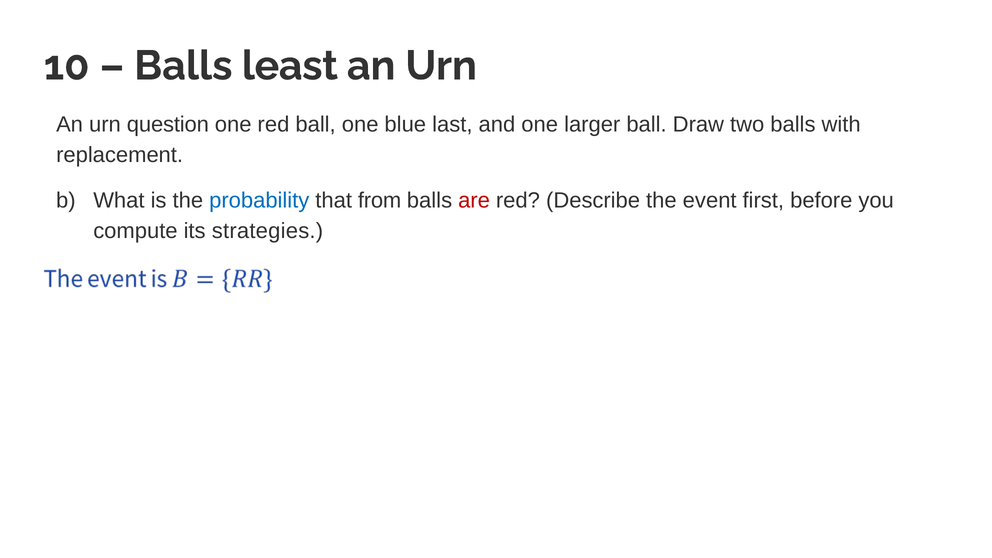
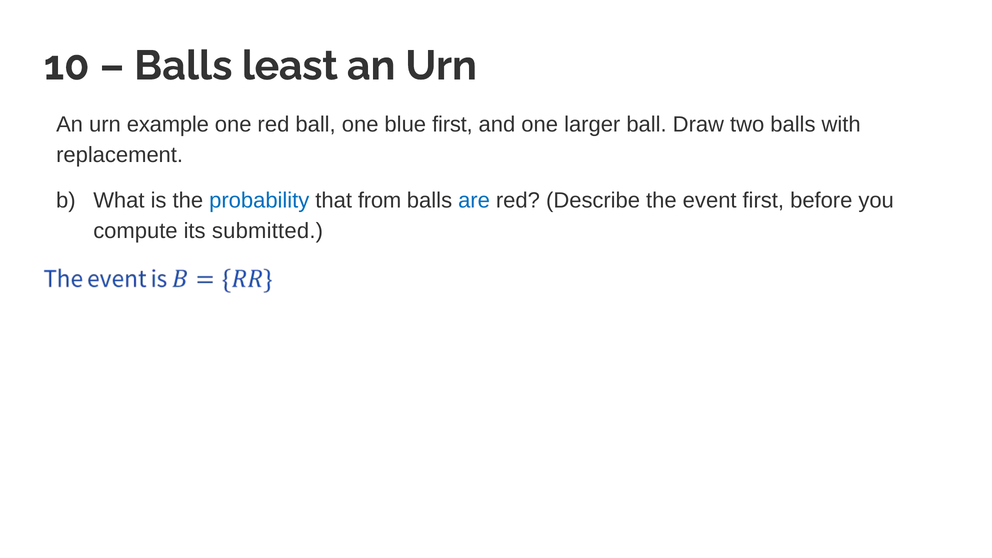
question: question -> example
blue last: last -> first
are colour: red -> blue
strategies: strategies -> submitted
